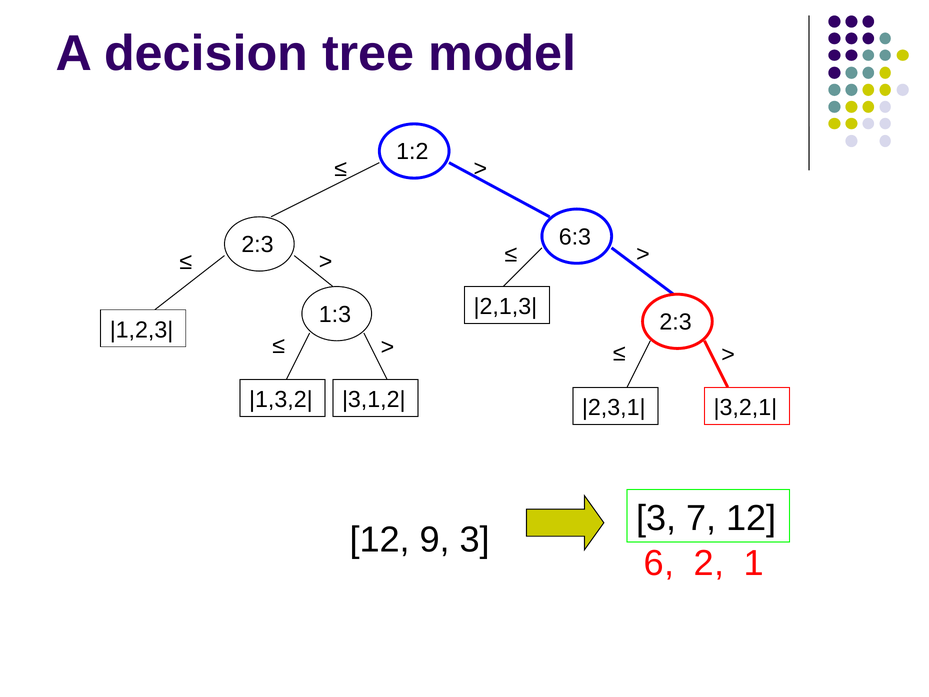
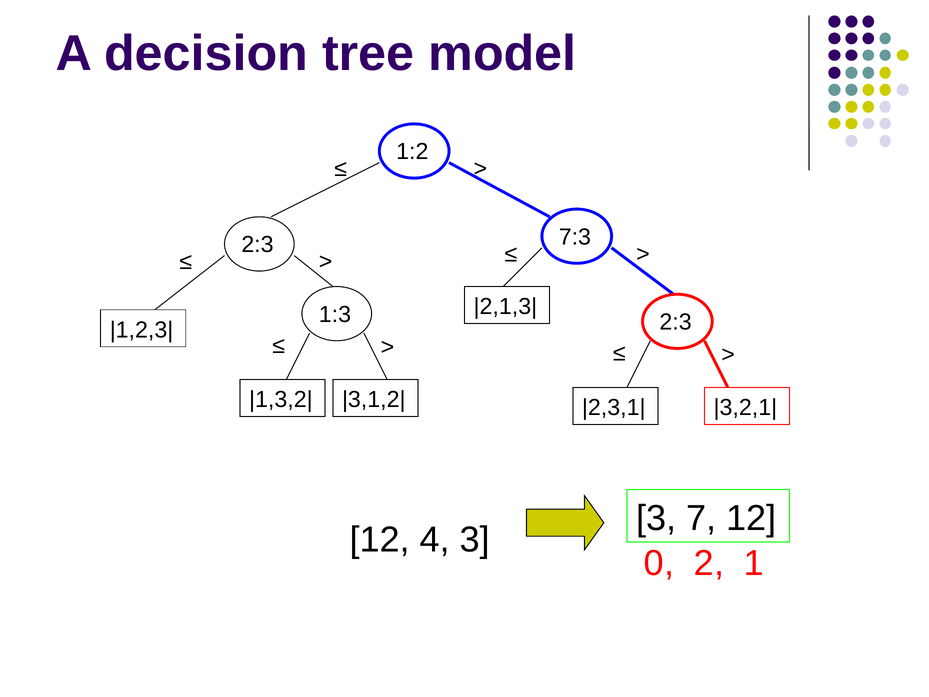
6:3: 6:3 -> 7:3
9: 9 -> 4
6: 6 -> 0
